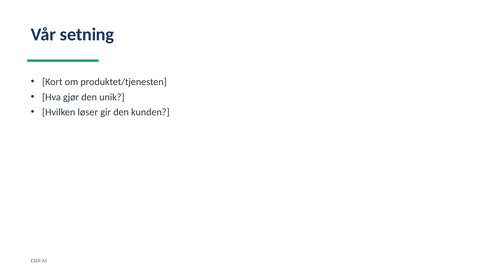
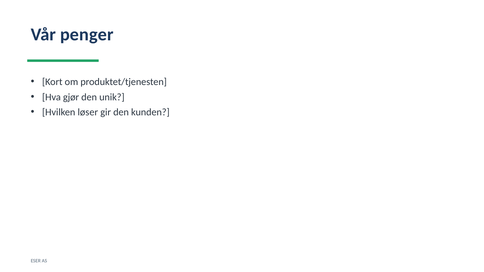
setning: setning -> penger
